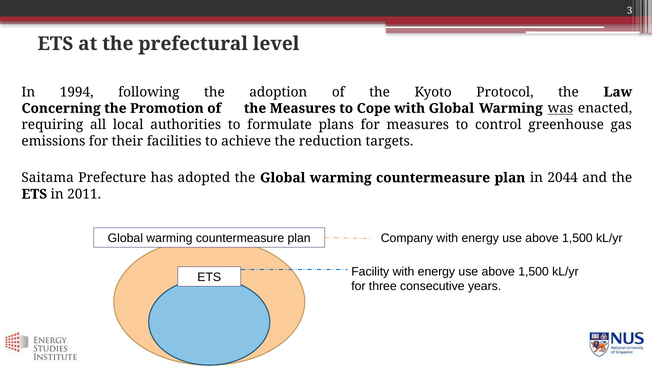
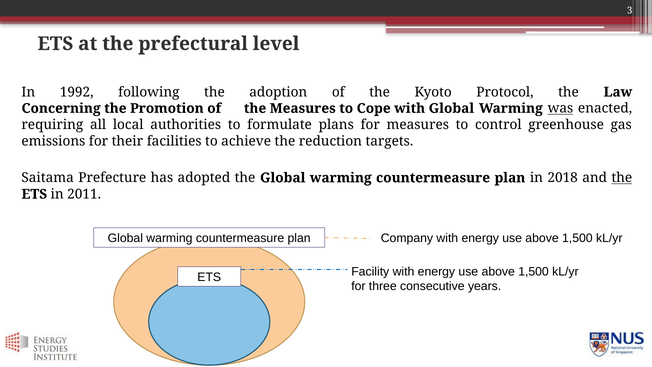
1994: 1994 -> 1992
2044: 2044 -> 2018
the at (622, 178) underline: none -> present
